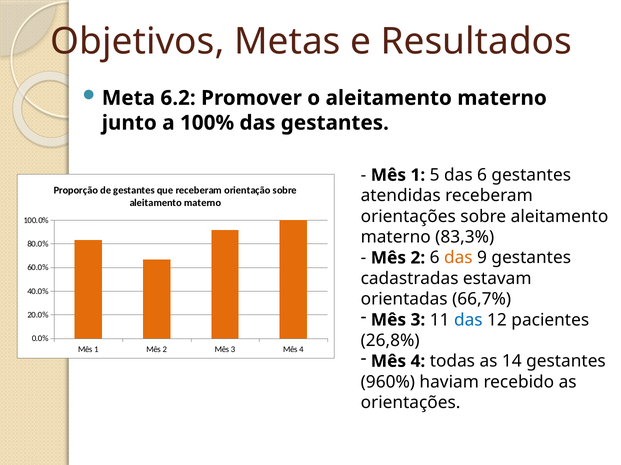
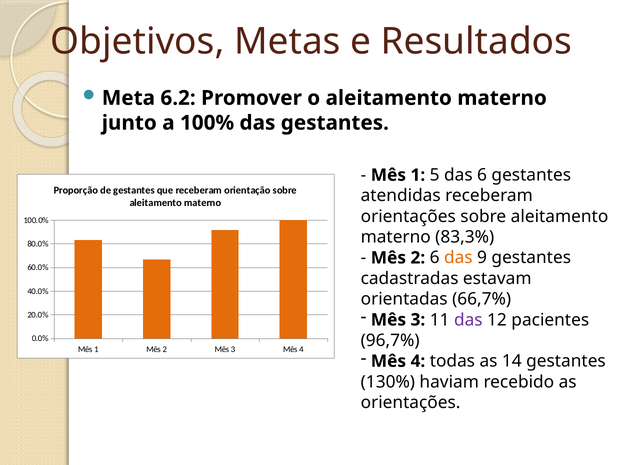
das at (468, 320) colour: blue -> purple
26,8%: 26,8% -> 96,7%
960%: 960% -> 130%
